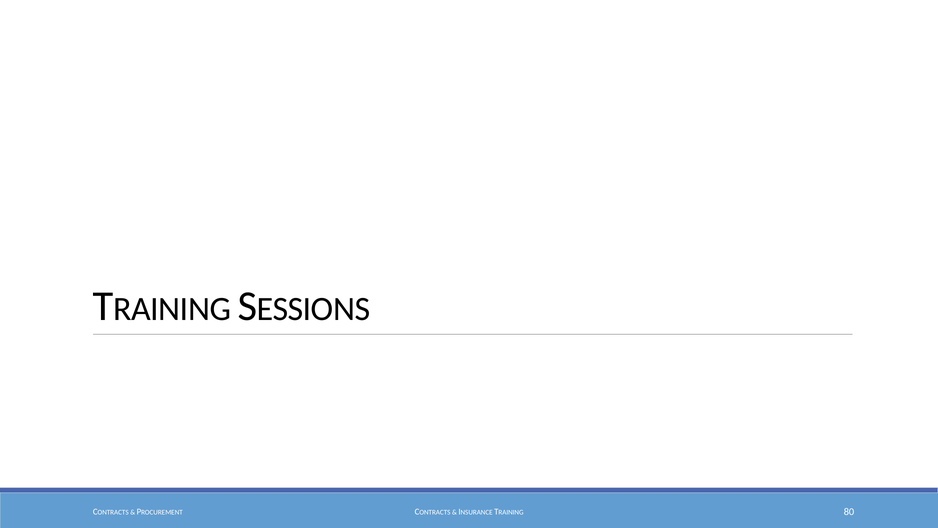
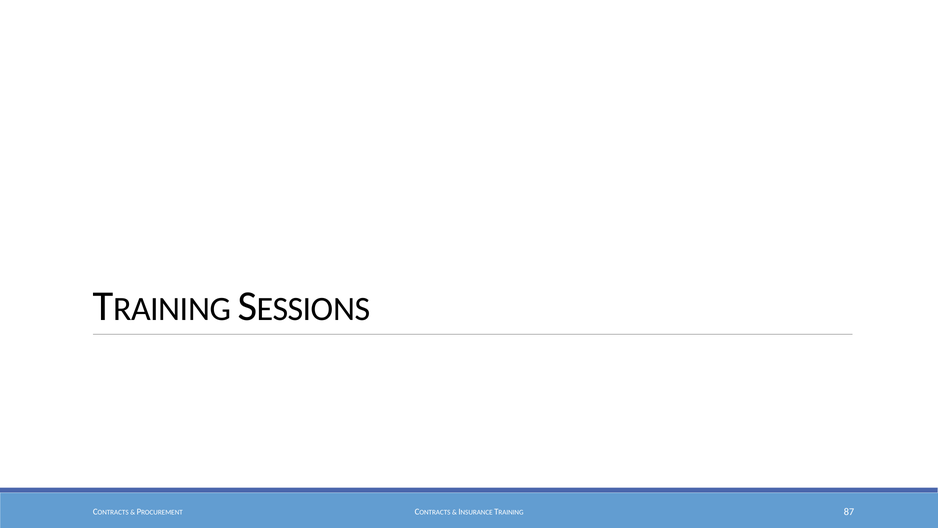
80: 80 -> 87
